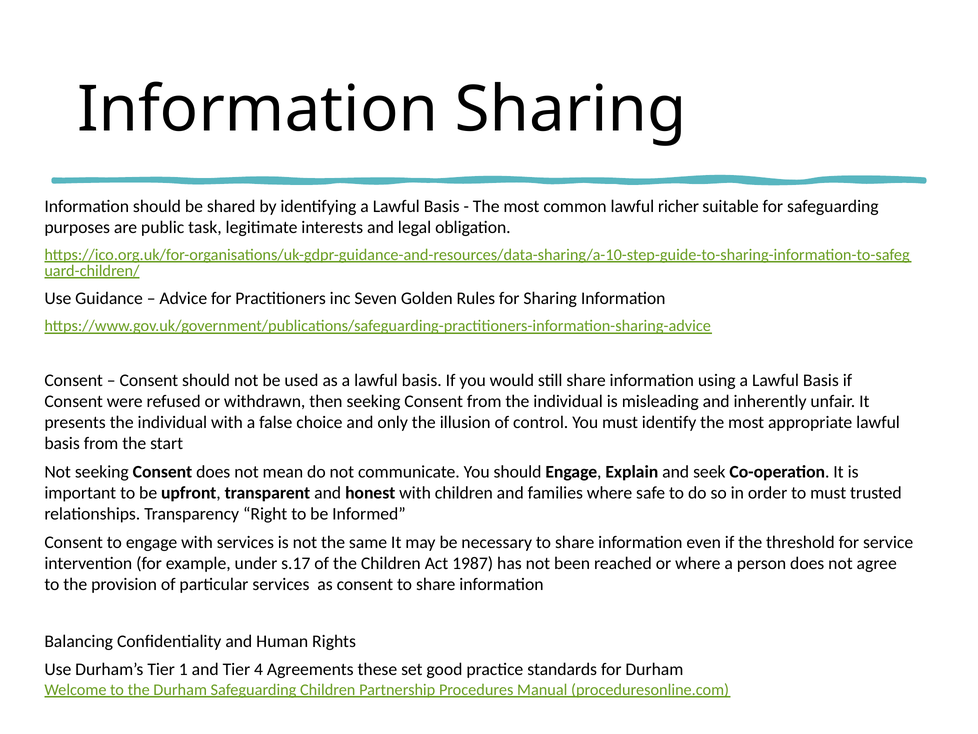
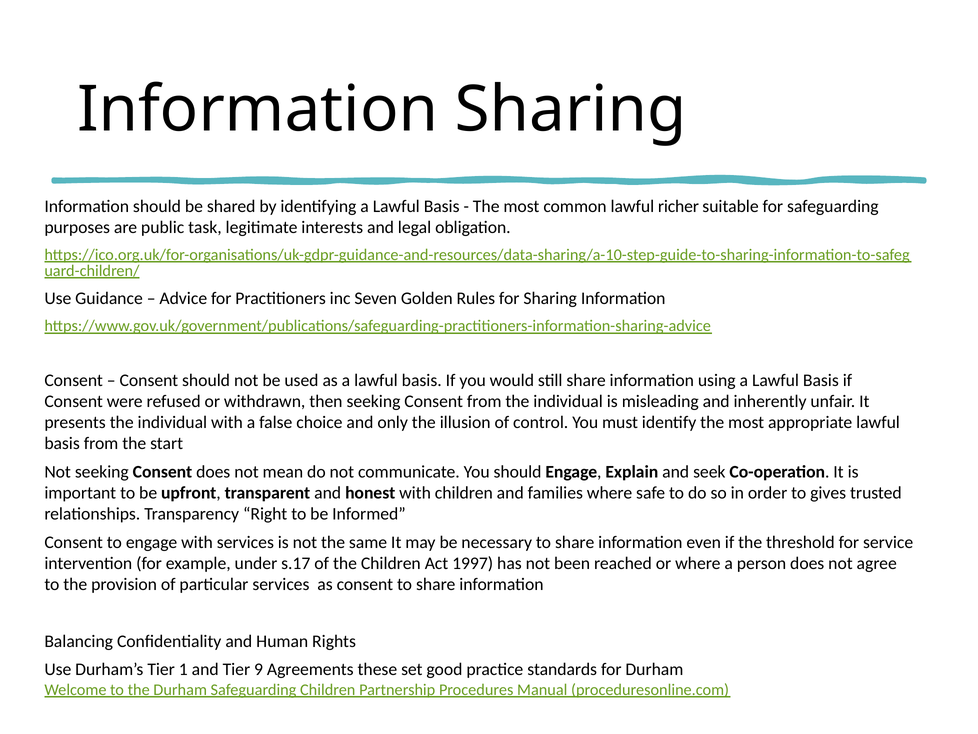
to must: must -> gives
1987: 1987 -> 1997
4: 4 -> 9
